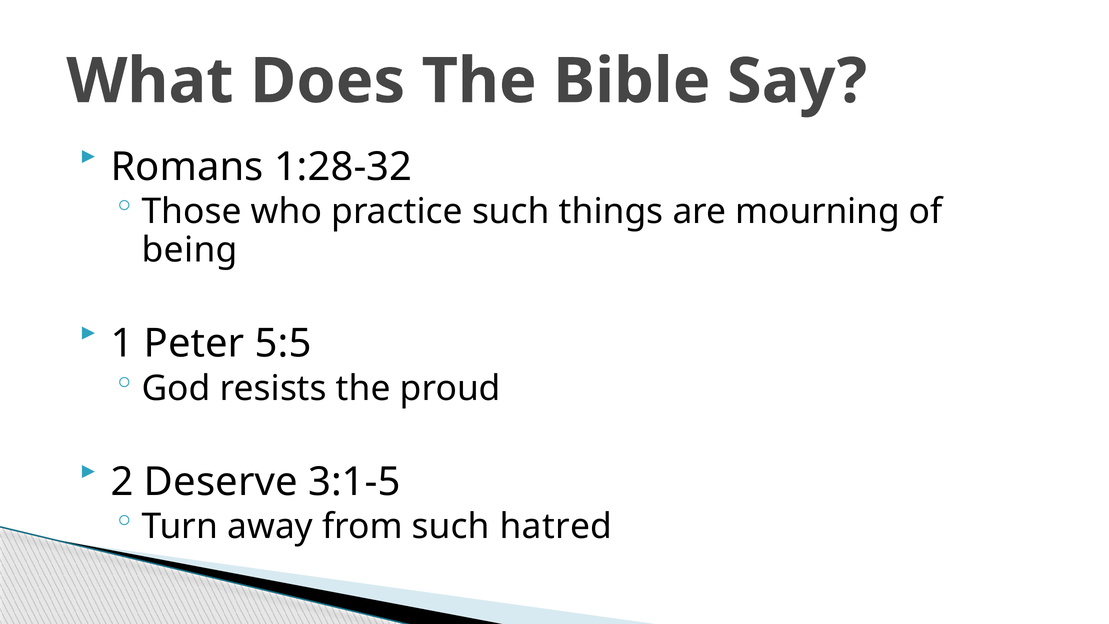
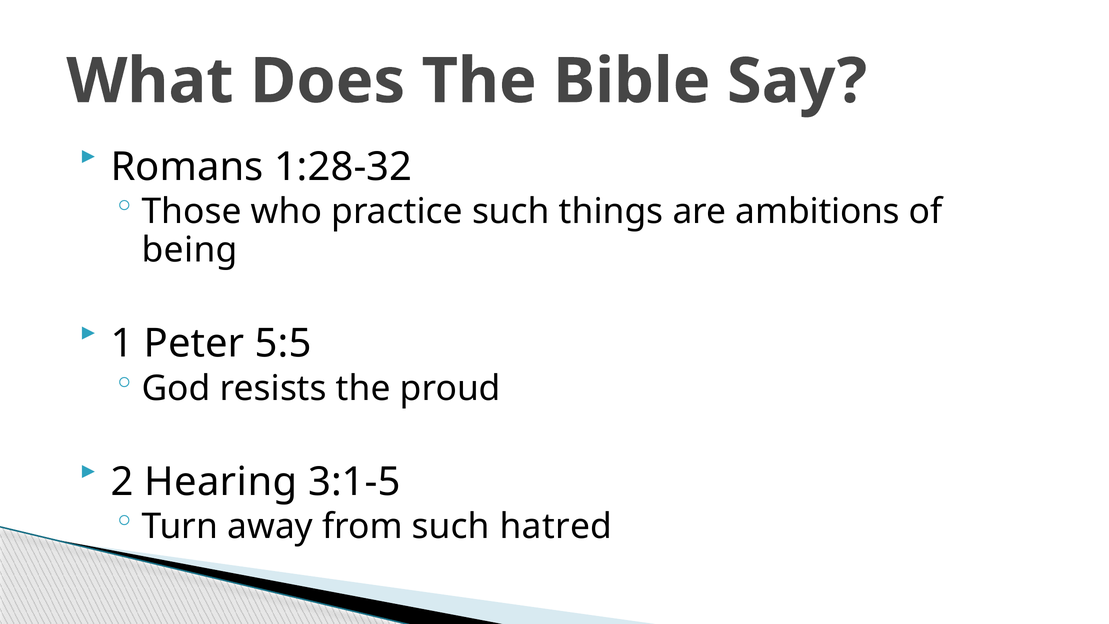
mourning: mourning -> ambitions
Deserve: Deserve -> Hearing
